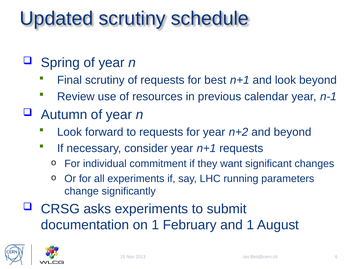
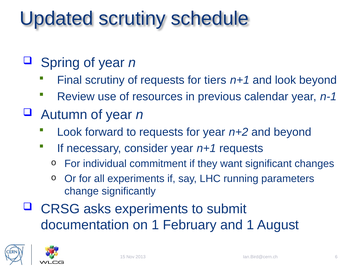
best: best -> tiers
